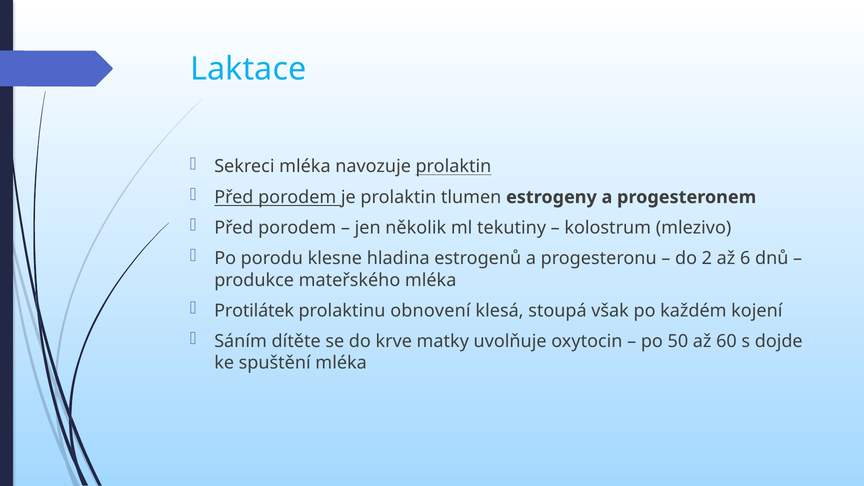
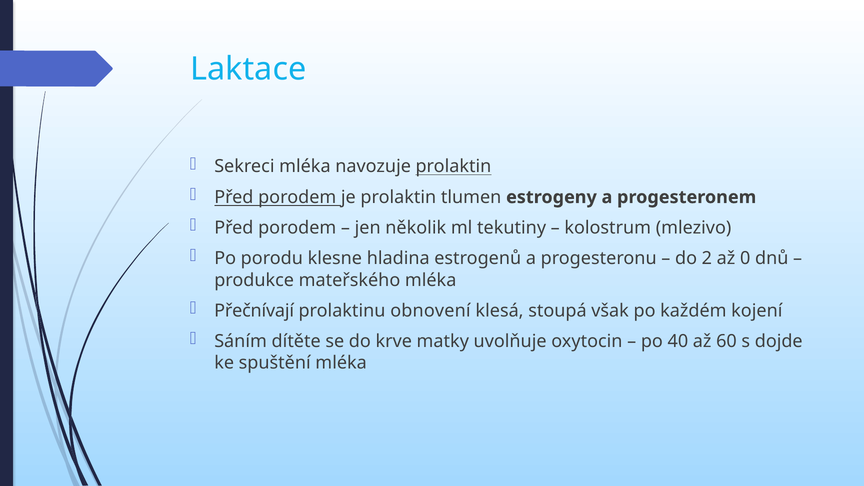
6: 6 -> 0
Protilátek: Protilátek -> Přečnívají
50: 50 -> 40
